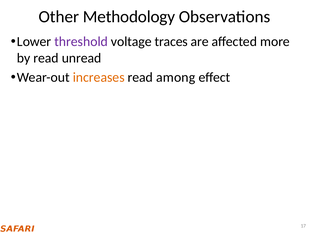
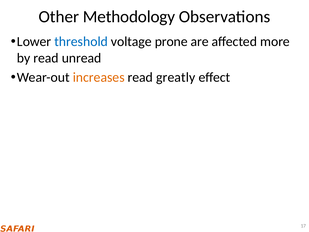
threshold colour: purple -> blue
traces: traces -> prone
among: among -> greatly
